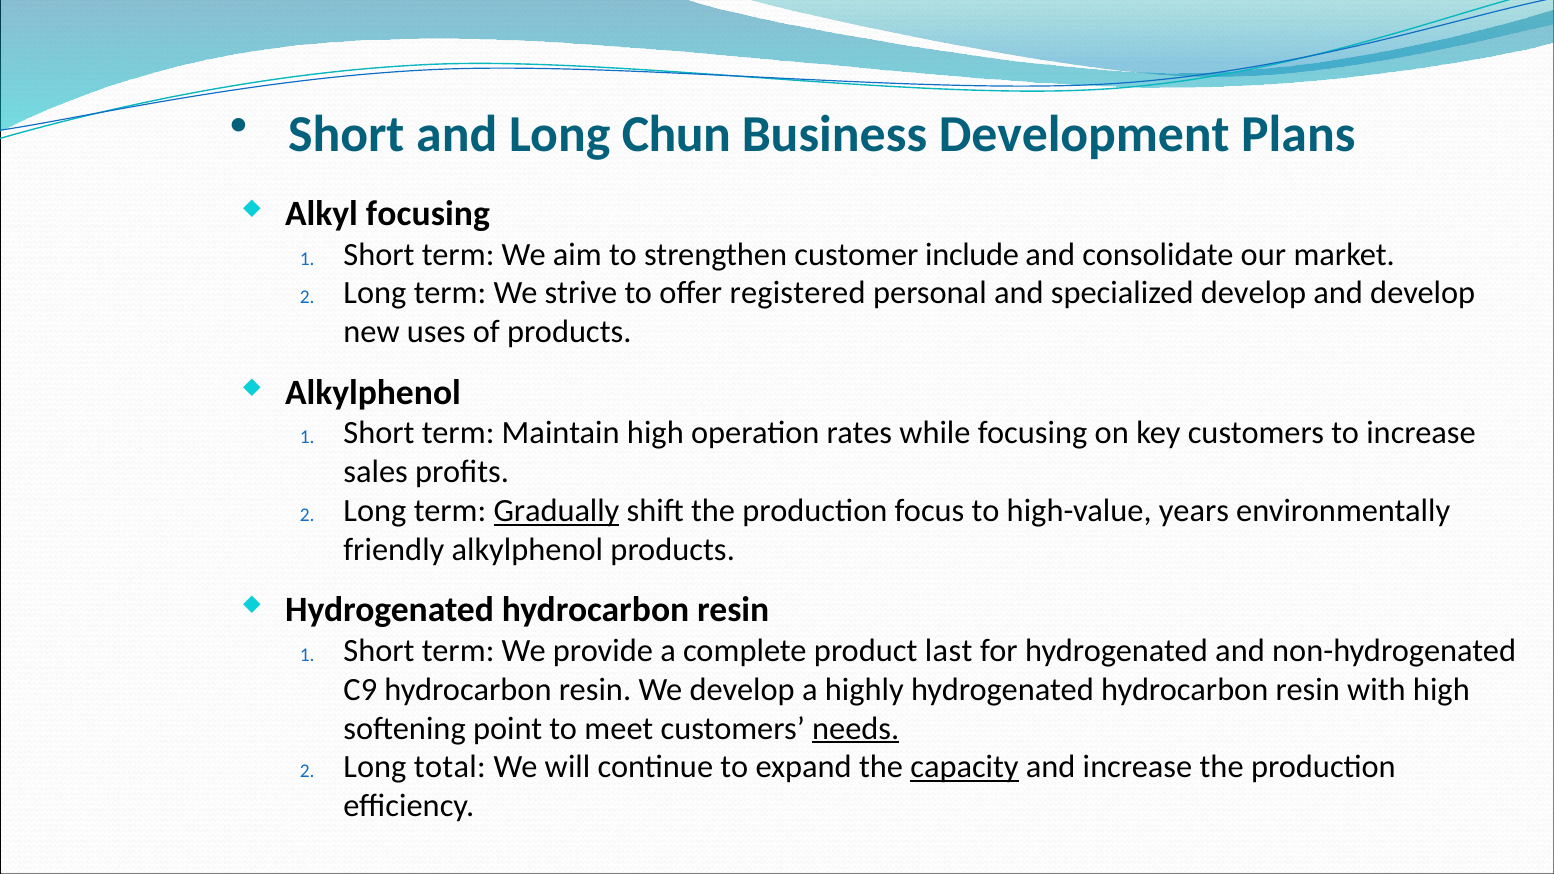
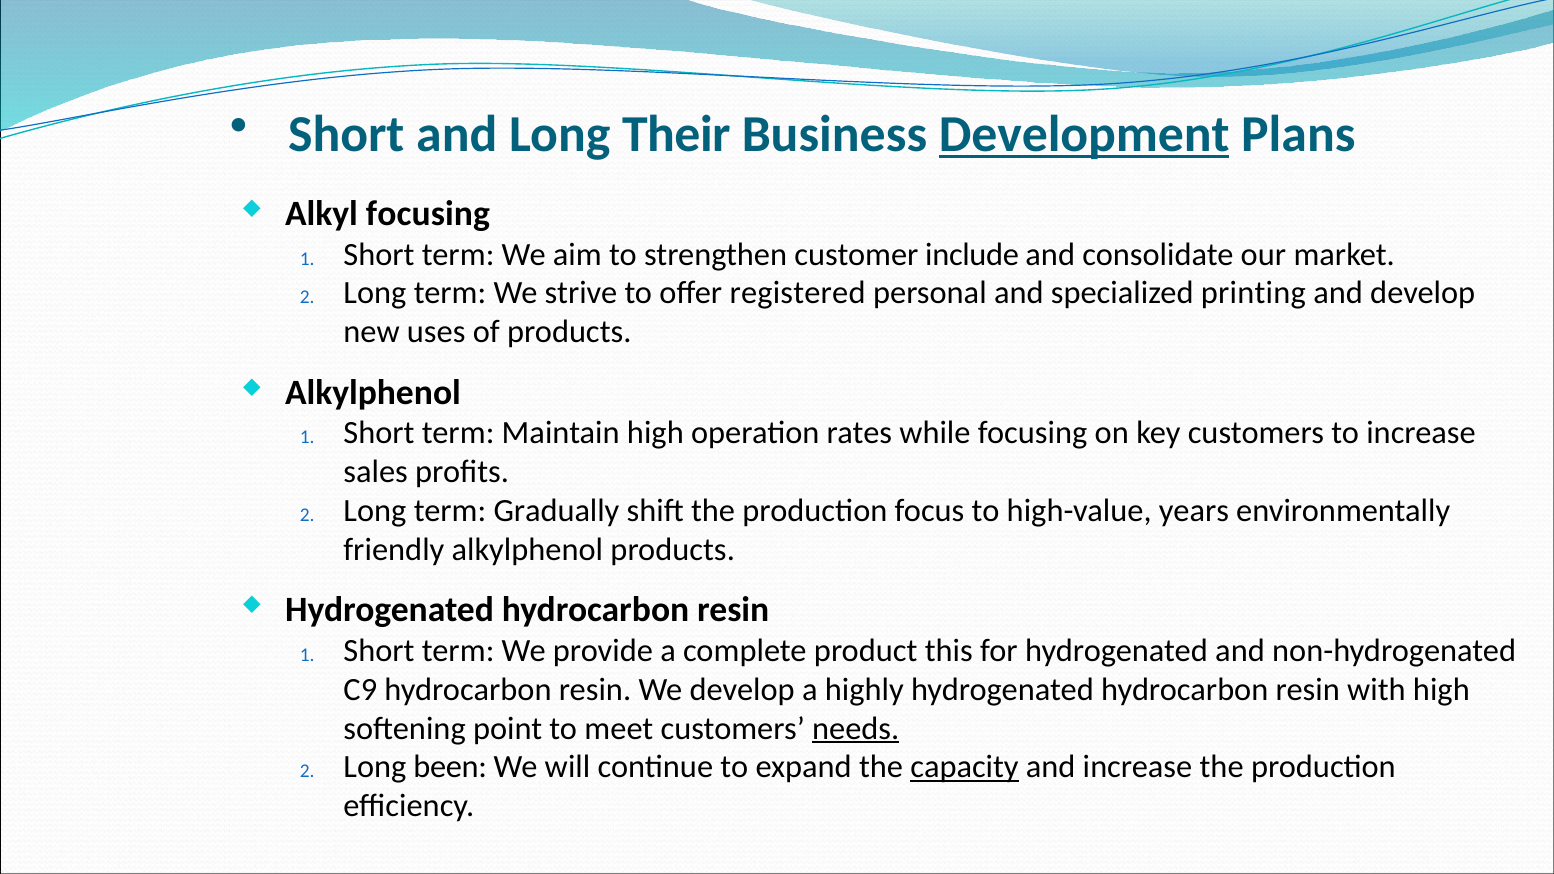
Chun: Chun -> Their
Development underline: none -> present
specialized develop: develop -> printing
Gradually underline: present -> none
last: last -> this
total: total -> been
